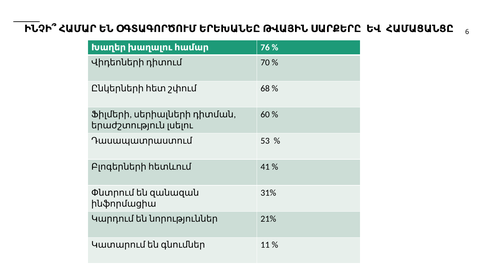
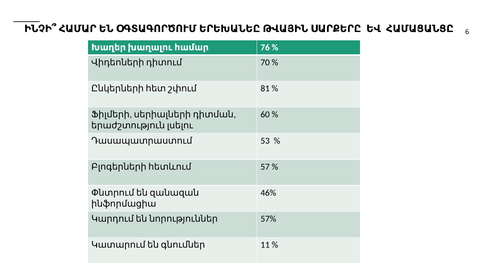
68: 68 -> 81
41: 41 -> 57
31%: 31% -> 46%
21%: 21% -> 57%
